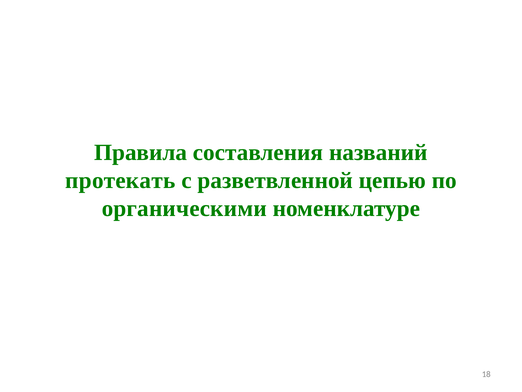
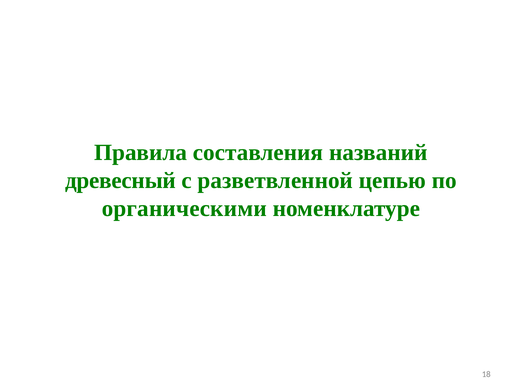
протекать: протекать -> древесный
